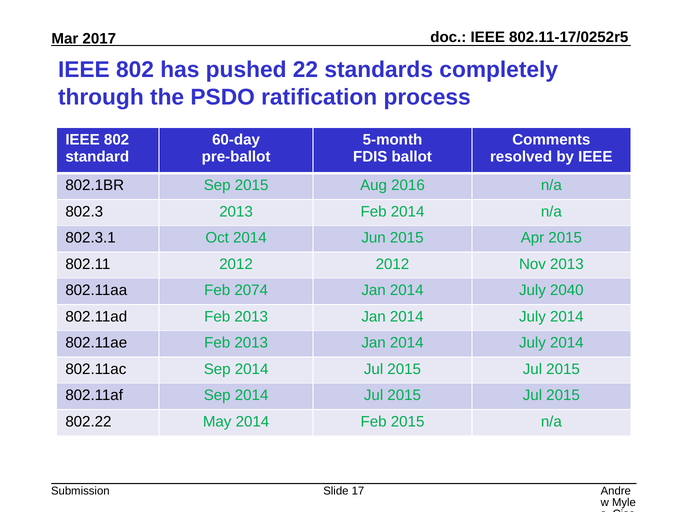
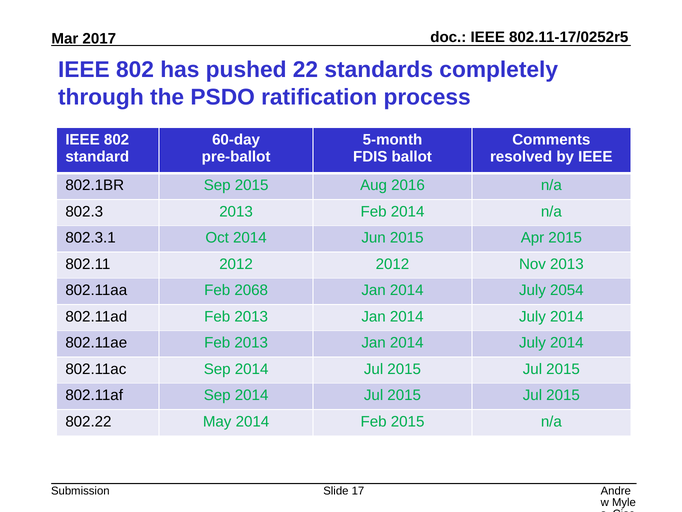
2074: 2074 -> 2068
2040: 2040 -> 2054
